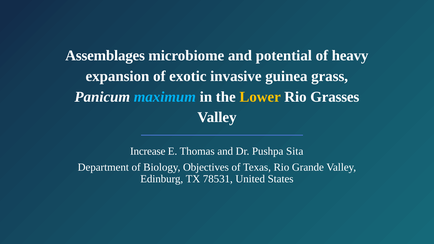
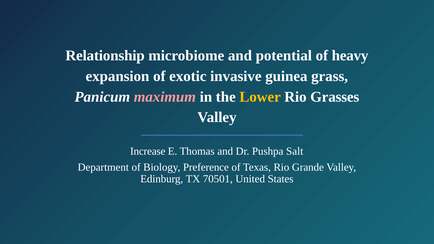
Assemblages: Assemblages -> Relationship
maximum colour: light blue -> pink
Sita: Sita -> Salt
Objectives: Objectives -> Preference
78531: 78531 -> 70501
